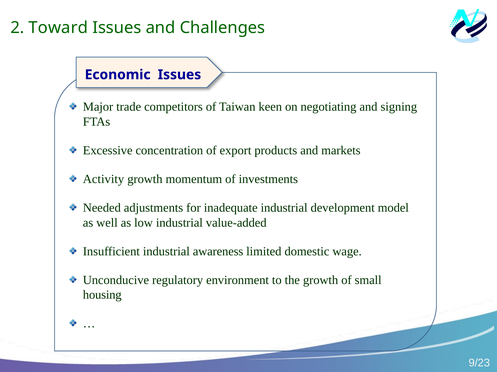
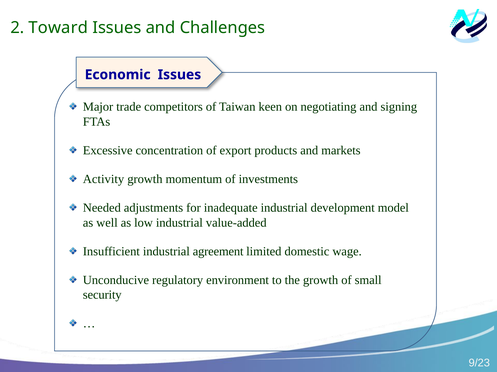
awareness: awareness -> agreement
housing: housing -> security
